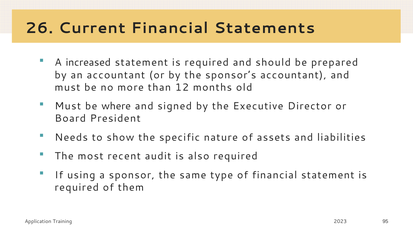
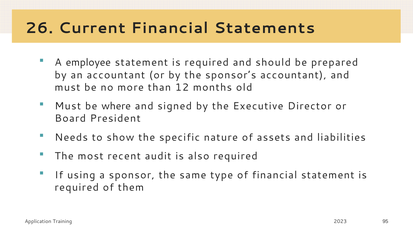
increased: increased -> employee
